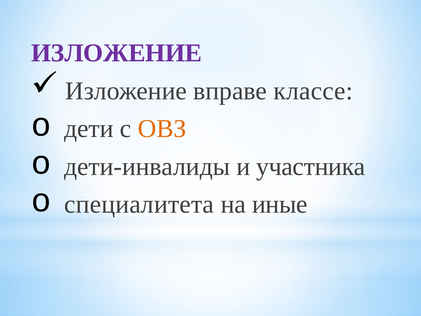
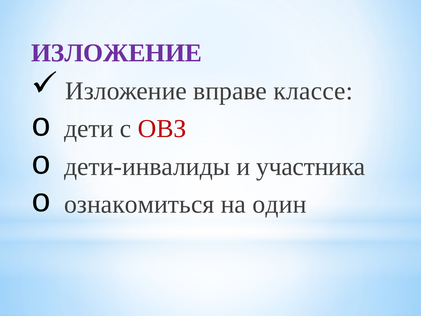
ОВЗ colour: orange -> red
специалитета: специалитета -> ознакомиться
иные: иные -> один
